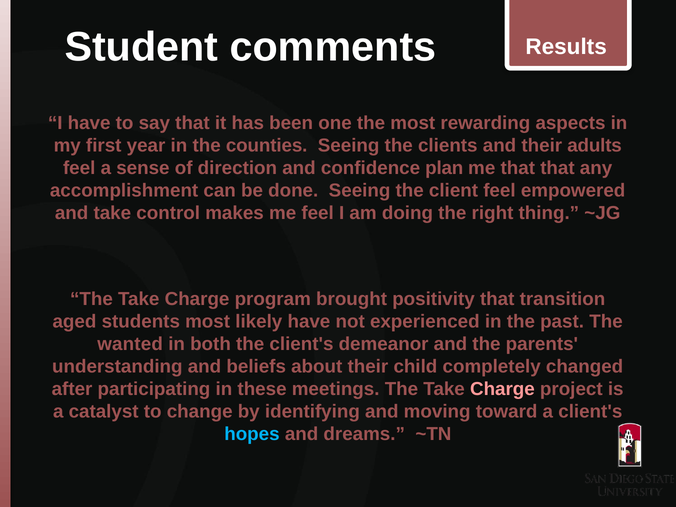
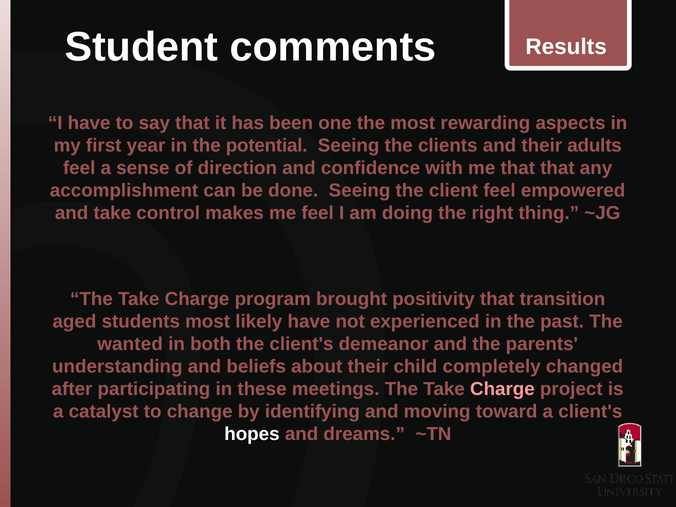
counties: counties -> potential
plan: plan -> with
hopes colour: light blue -> white
